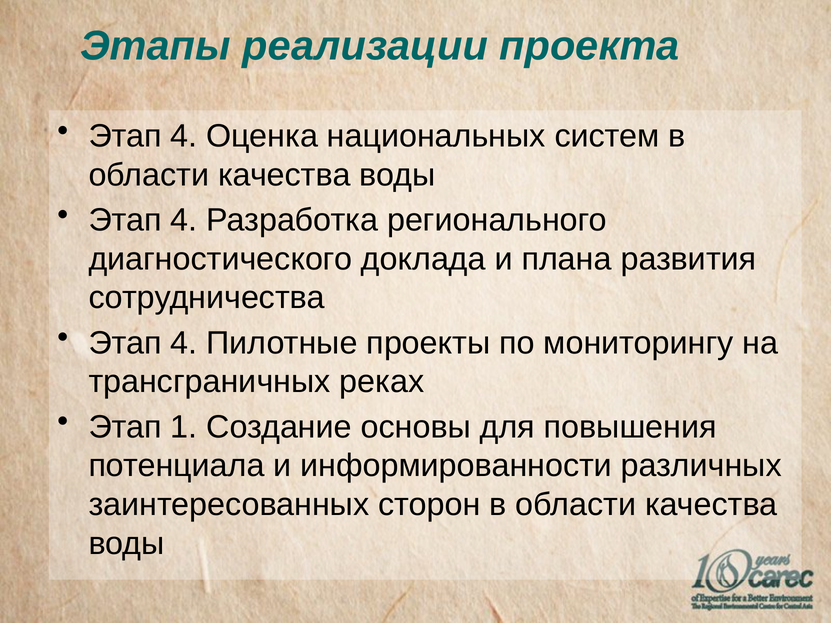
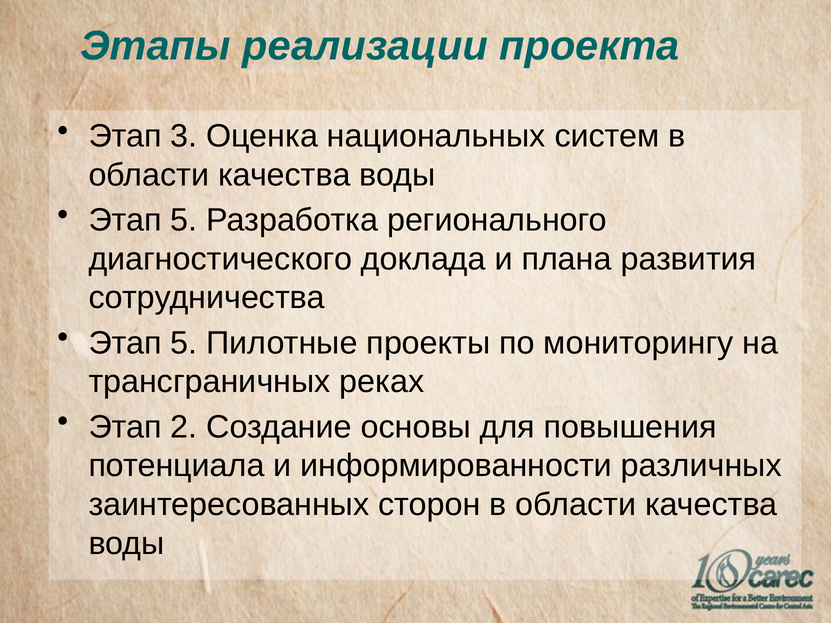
4 at (184, 136): 4 -> 3
4 at (184, 220): 4 -> 5
4 at (184, 343): 4 -> 5
1: 1 -> 2
